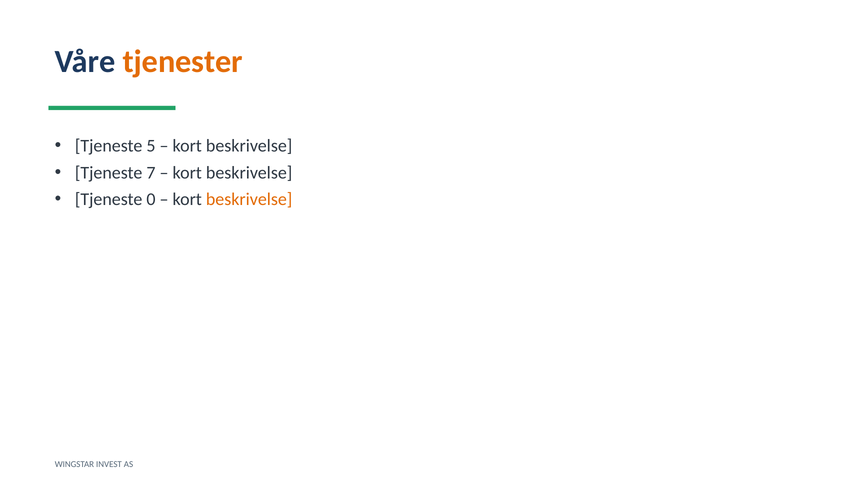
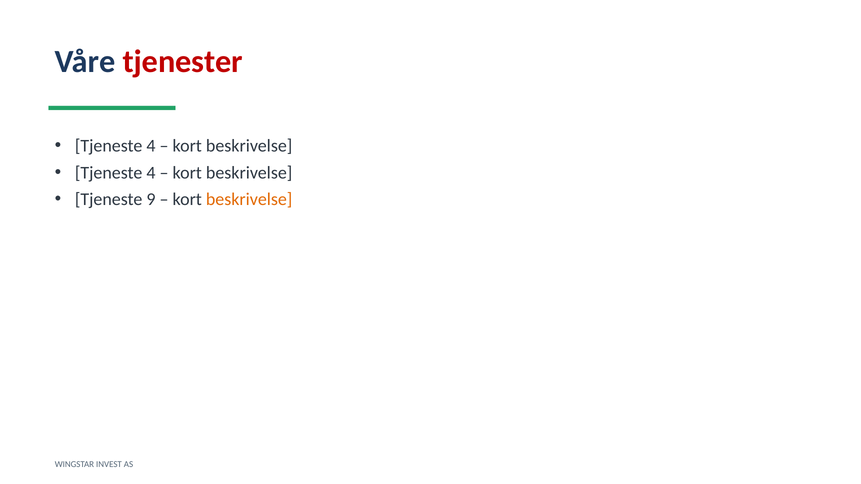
tjenester colour: orange -> red
5 at (151, 146): 5 -> 4
7 at (151, 173): 7 -> 4
0: 0 -> 9
